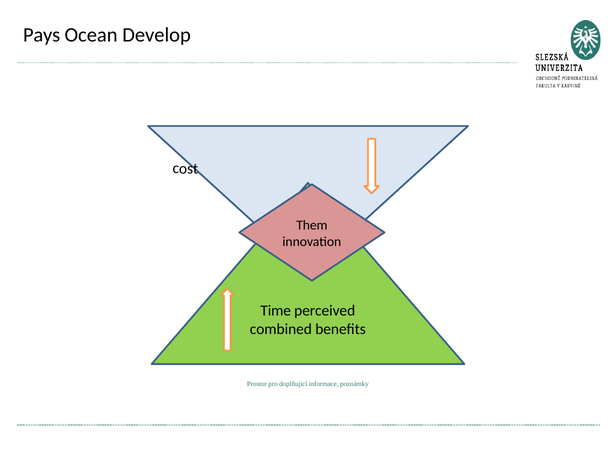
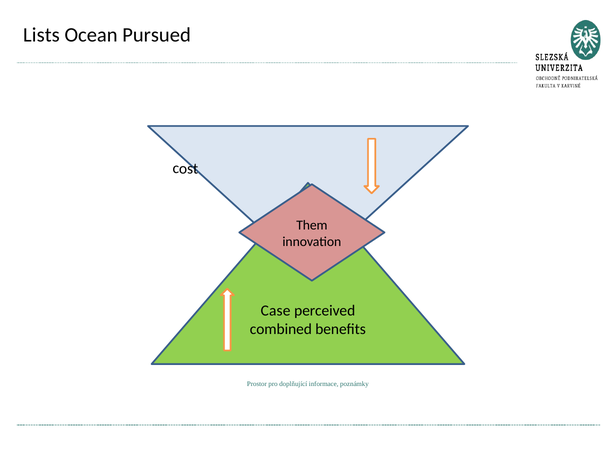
Pays: Pays -> Lists
Develop: Develop -> Pursued
Time: Time -> Case
